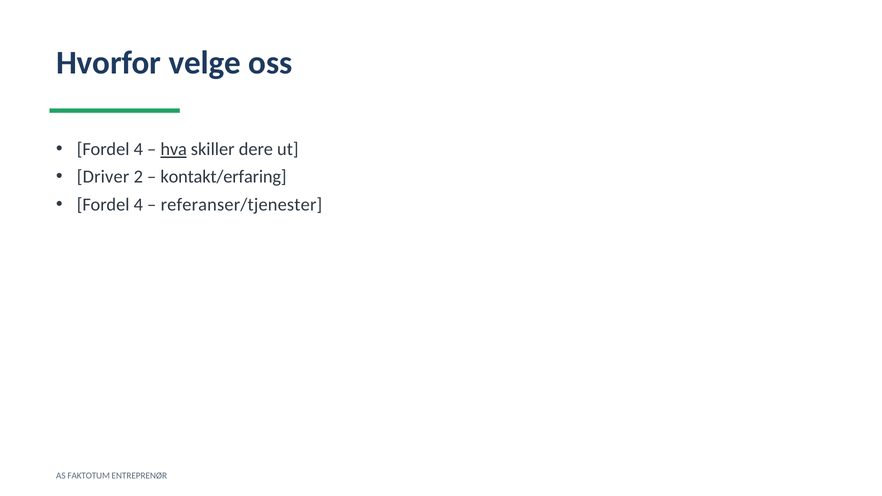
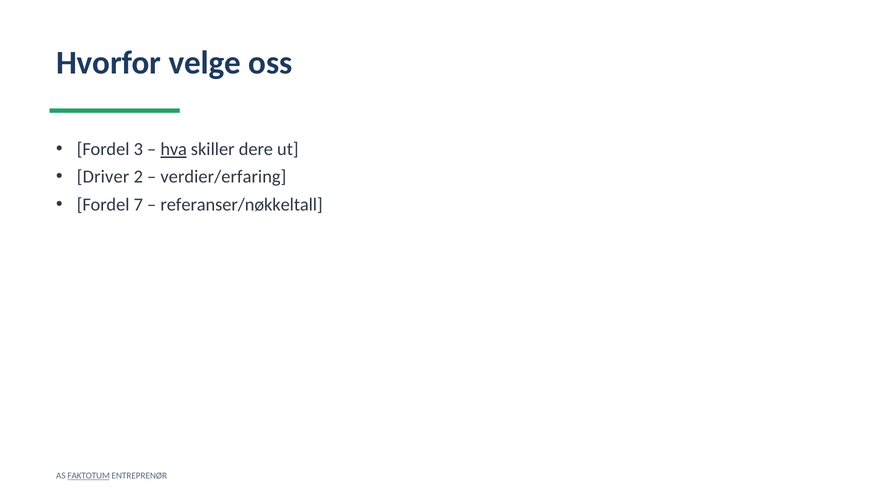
4 at (138, 149): 4 -> 3
kontakt/erfaring: kontakt/erfaring -> verdier/erfaring
4 at (138, 205): 4 -> 7
referanser/tjenester: referanser/tjenester -> referanser/nøkkeltall
FAKTOTUM underline: none -> present
